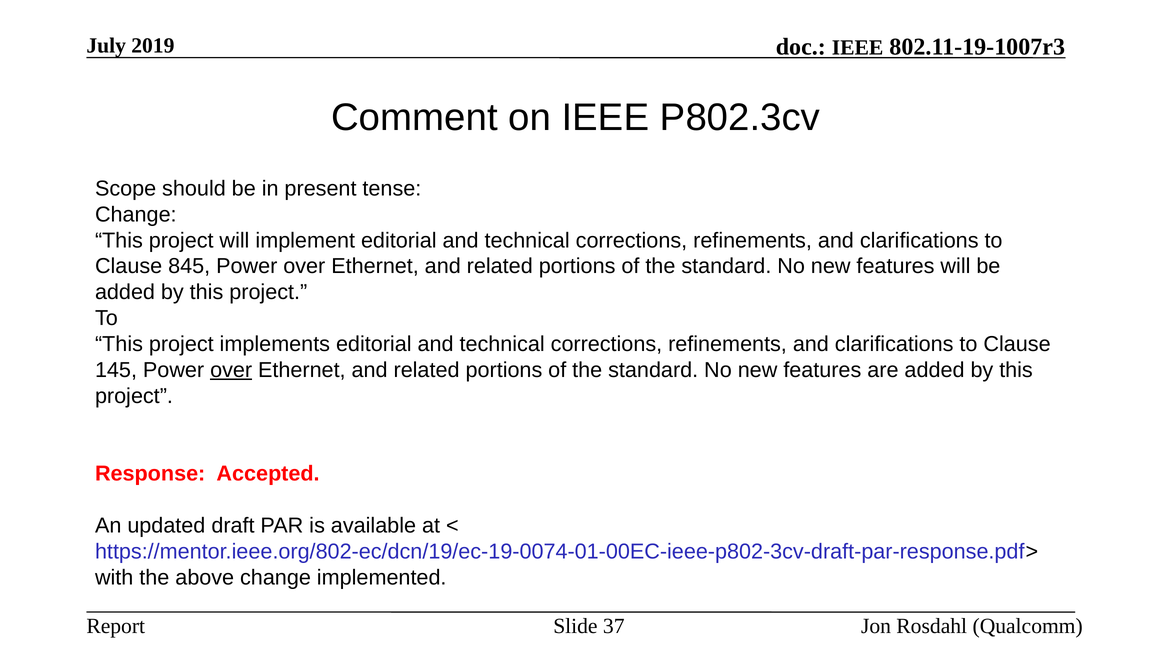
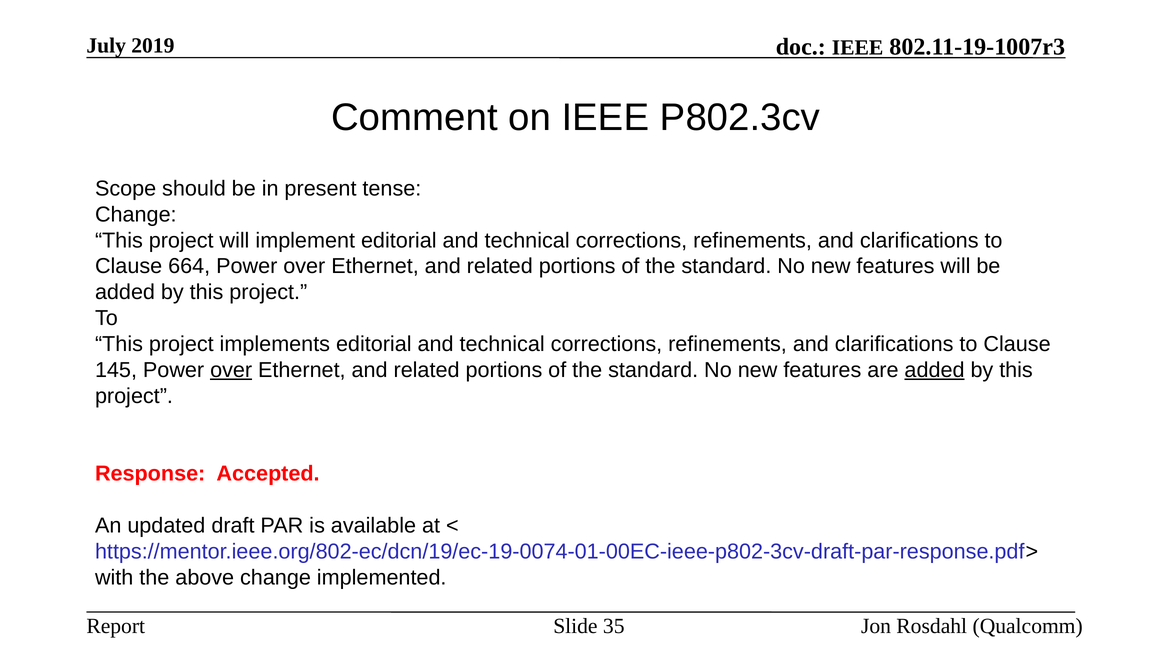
845: 845 -> 664
added at (935, 370) underline: none -> present
37: 37 -> 35
